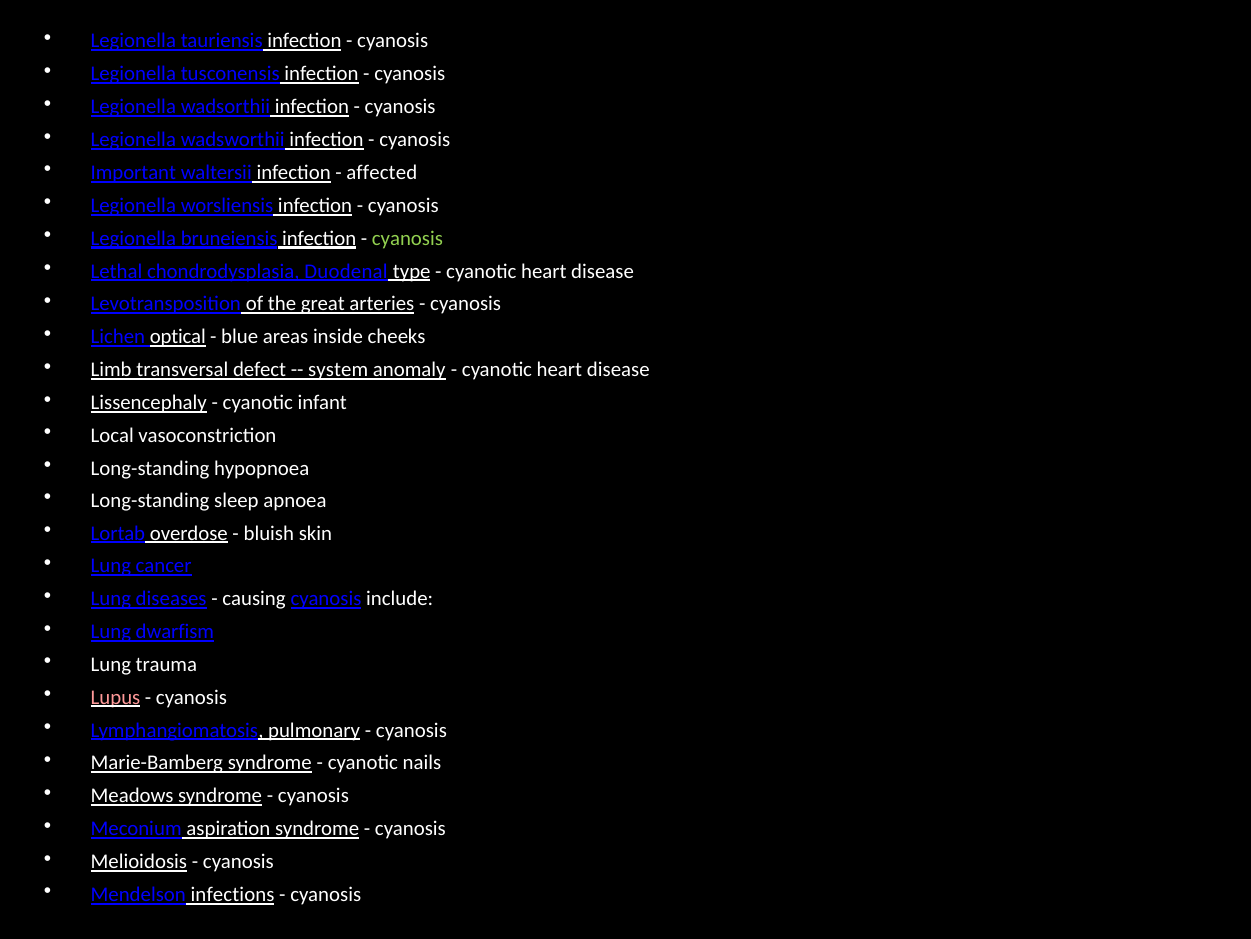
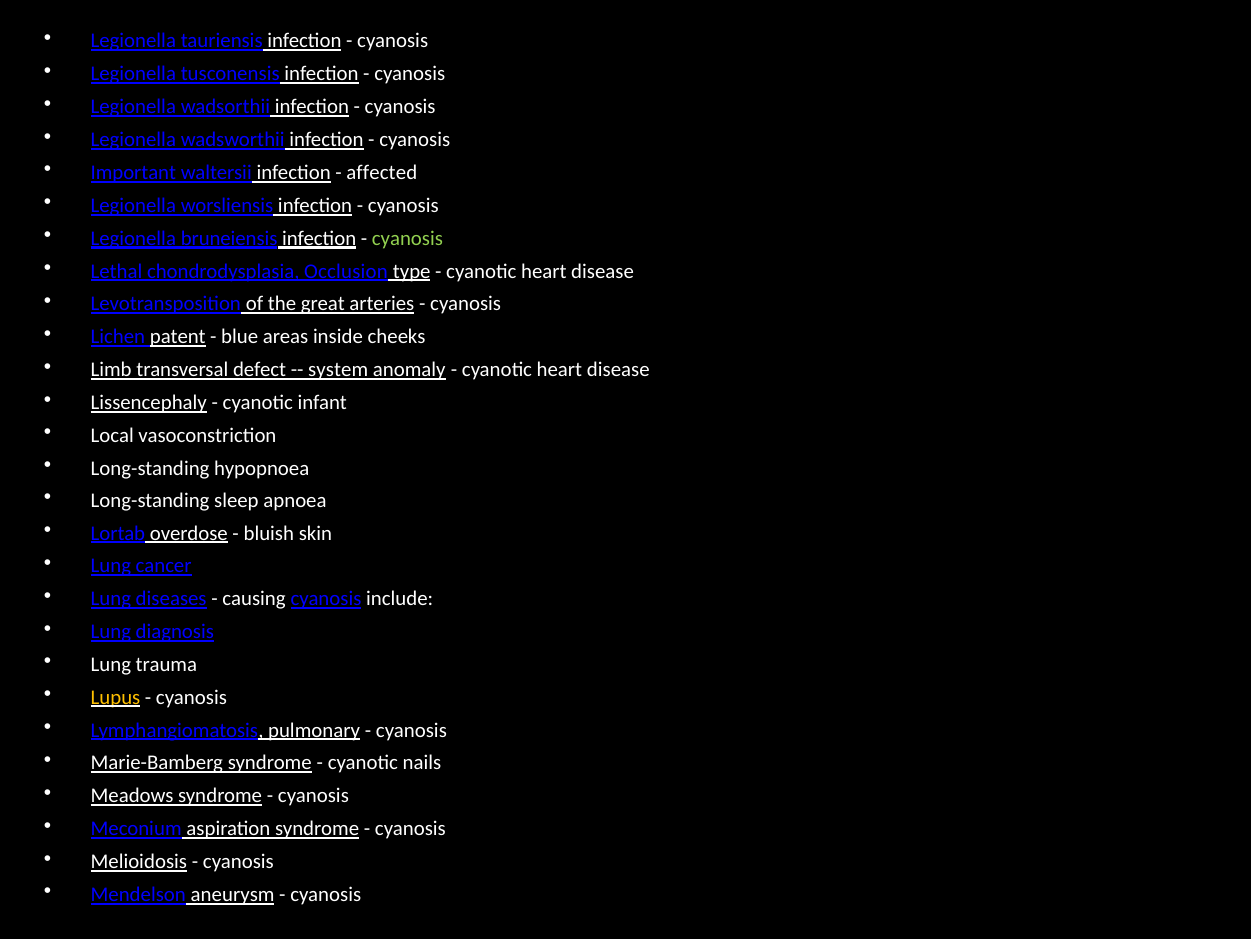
Duodenal: Duodenal -> Occlusion
optical: optical -> patent
dwarfism: dwarfism -> diagnosis
Lupus colour: pink -> yellow
infections: infections -> aneurysm
